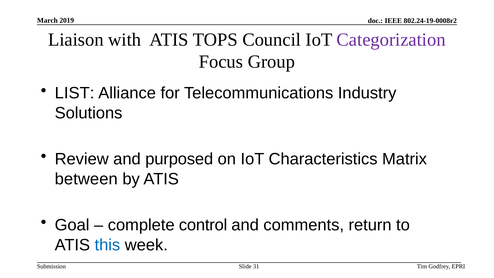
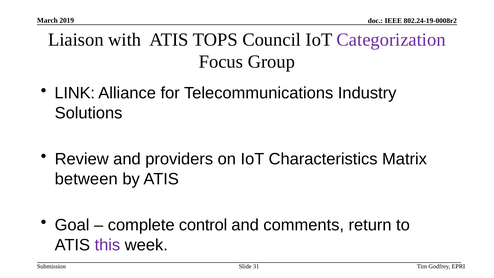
LIST: LIST -> LINK
purposed: purposed -> providers
this colour: blue -> purple
